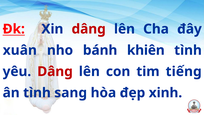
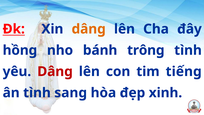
dâng at (89, 29) colour: red -> orange
xuân: xuân -> hồng
khiên: khiên -> trông
